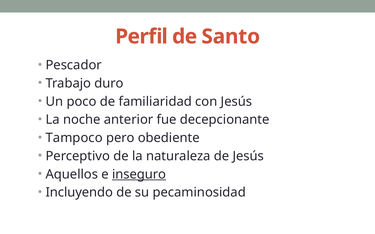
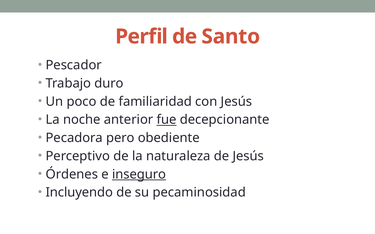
fue underline: none -> present
Tampoco: Tampoco -> Pecadora
Aquellos: Aquellos -> Órdenes
